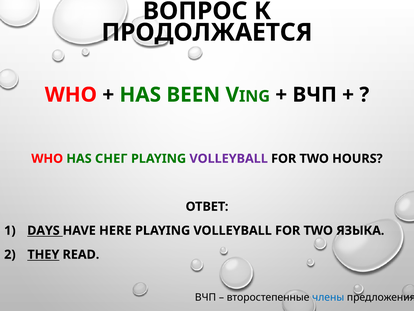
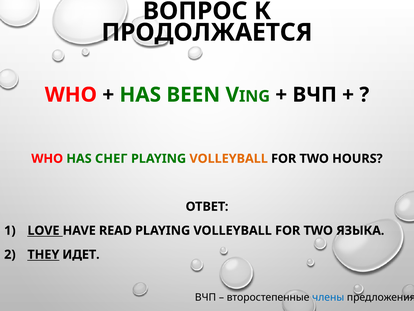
VOLLEYBALL at (229, 158) colour: purple -> orange
DAYS: DAYS -> LOVE
HERE: HERE -> READ
READ: READ -> ИДЕТ
